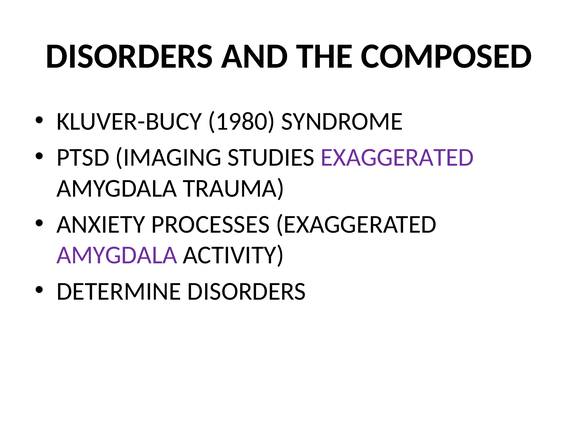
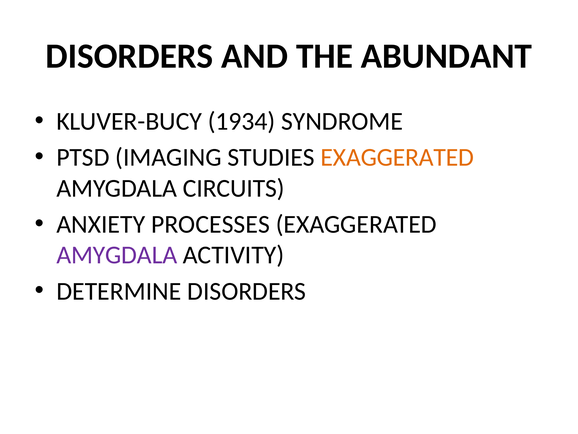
COMPOSED: COMPOSED -> ABUNDANT
1980: 1980 -> 1934
EXAGGERATED at (397, 157) colour: purple -> orange
TRAUMA: TRAUMA -> CIRCUITS
